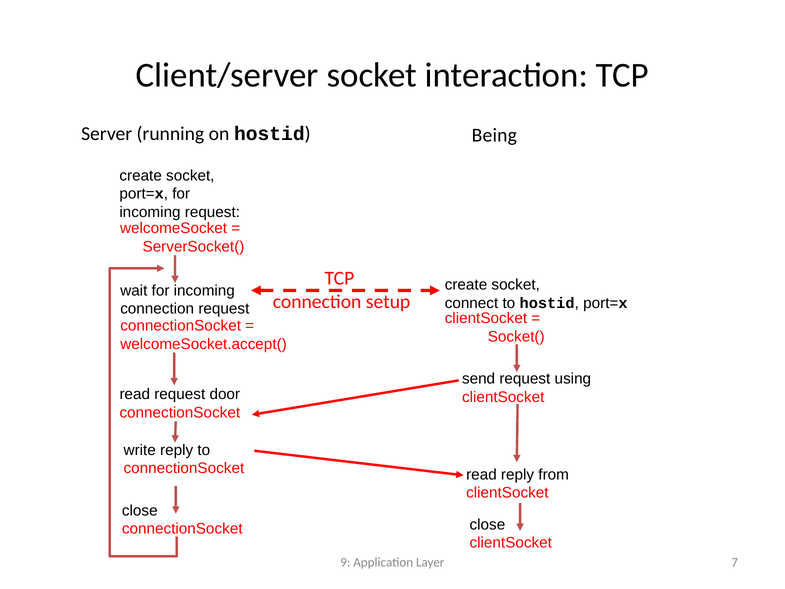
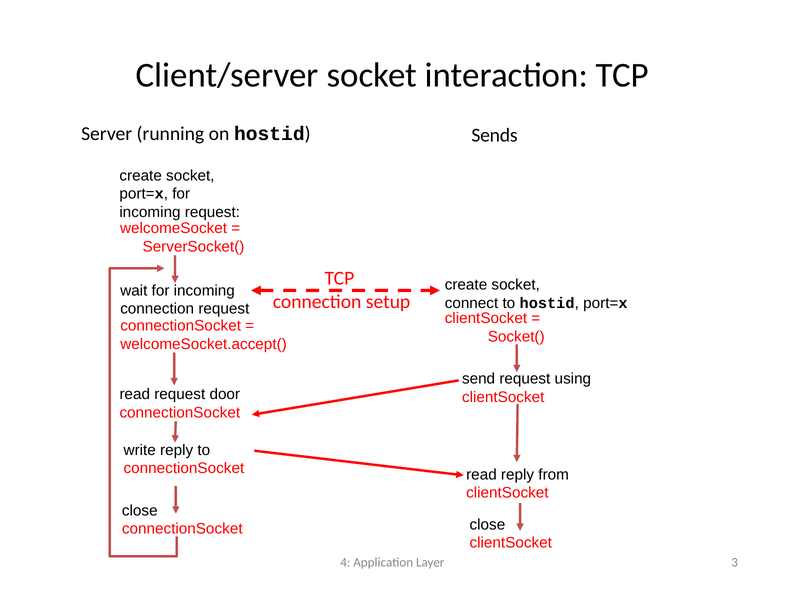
Being: Being -> Sends
9: 9 -> 4
7: 7 -> 3
